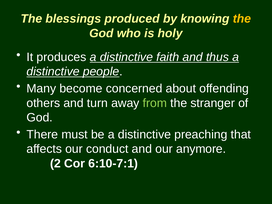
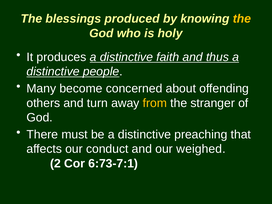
from colour: light green -> yellow
anymore: anymore -> weighed
6:10-7:1: 6:10-7:1 -> 6:73-7:1
